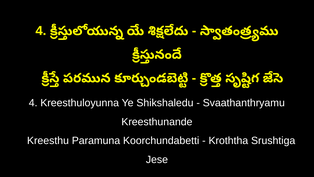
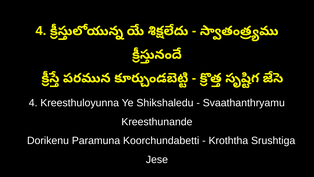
Kreesthu: Kreesthu -> Dorikenu
